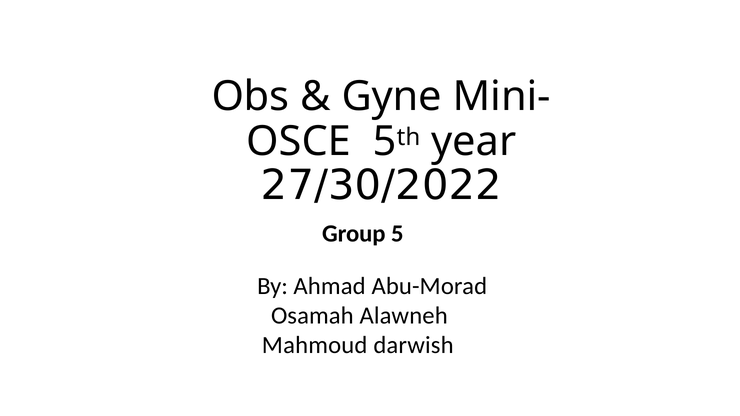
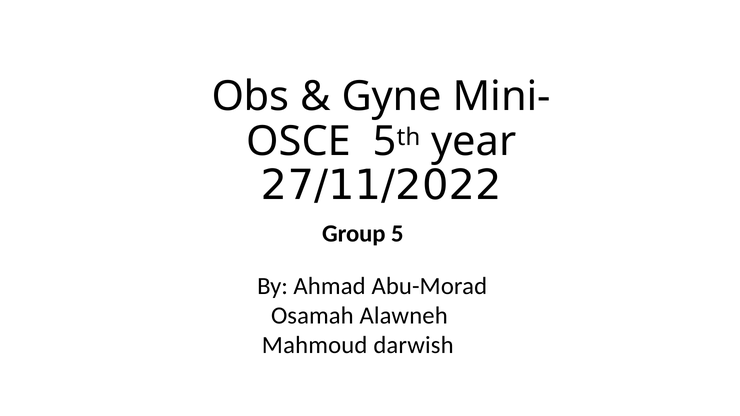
27/30/2022: 27/30/2022 -> 27/11/2022
